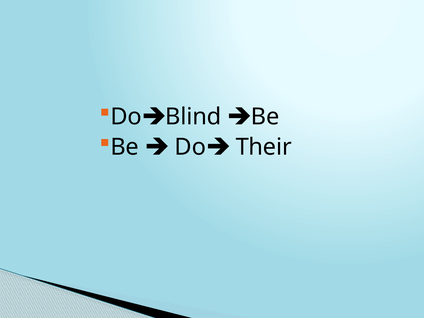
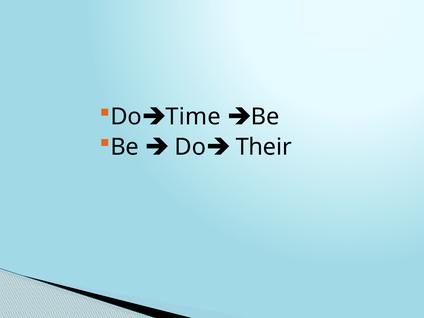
Blind: Blind -> Time
